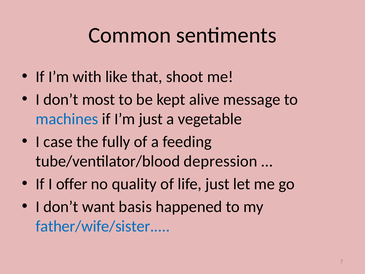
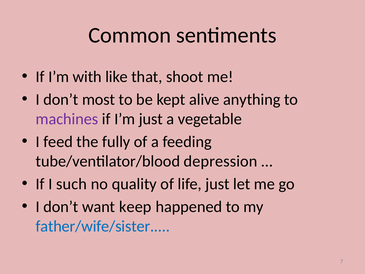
message: message -> anything
machines colour: blue -> purple
case: case -> feed
offer: offer -> such
basis: basis -> keep
